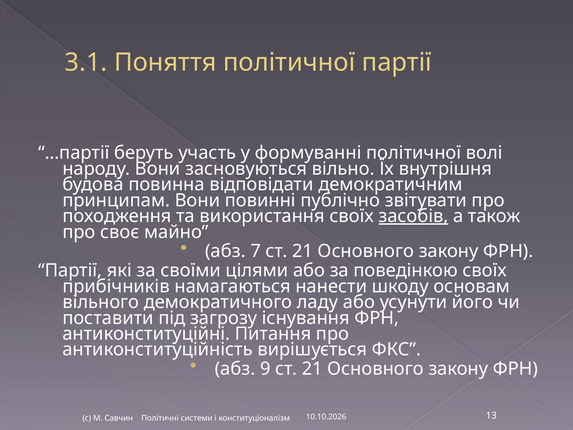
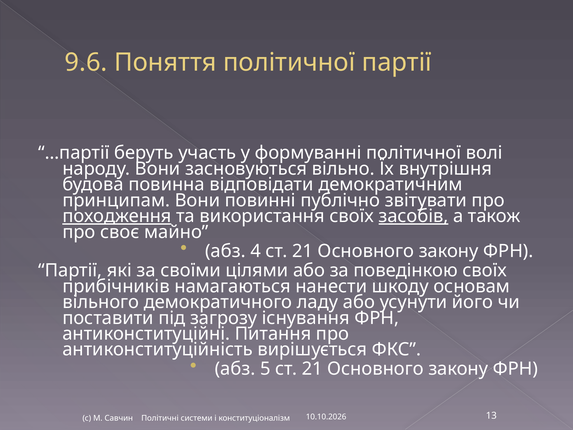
3.1: 3.1 -> 9.6
походження underline: none -> present
7: 7 -> 4
9: 9 -> 5
